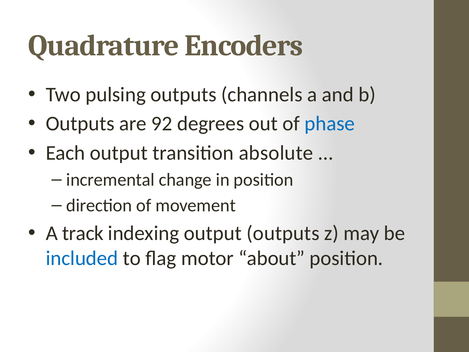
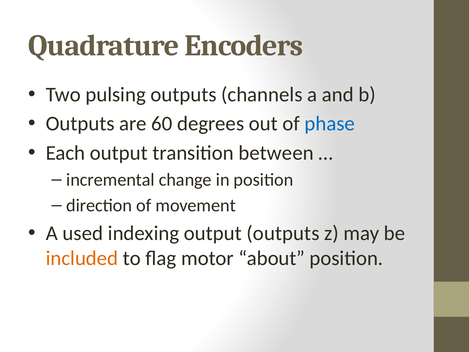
92: 92 -> 60
absolute: absolute -> between
track: track -> used
included colour: blue -> orange
